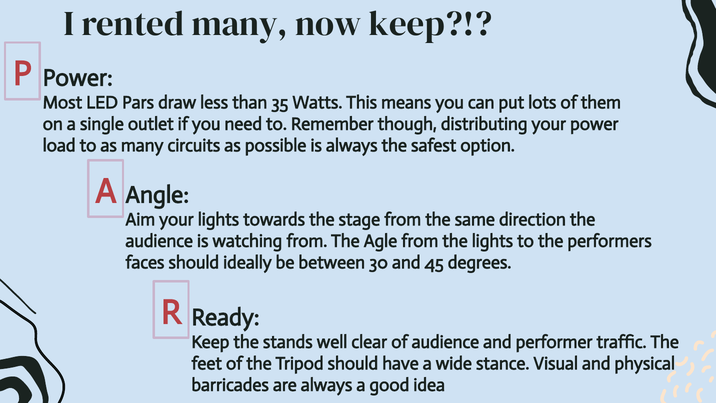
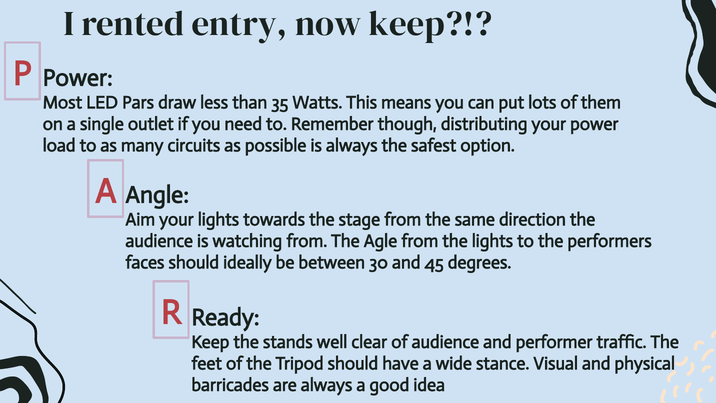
rented many: many -> entry
